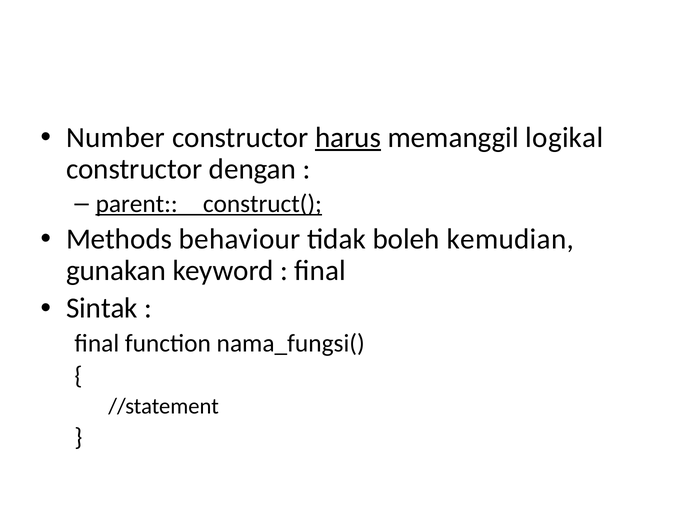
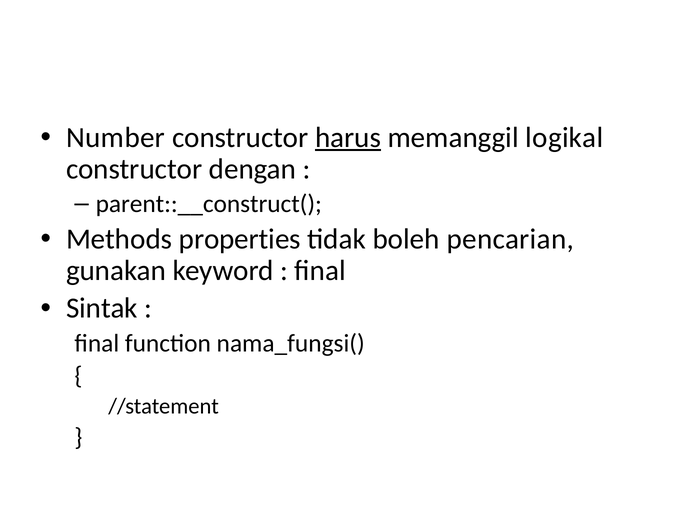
parent::__construct( underline: present -> none
behaviour: behaviour -> properties
kemudian: kemudian -> pencarian
